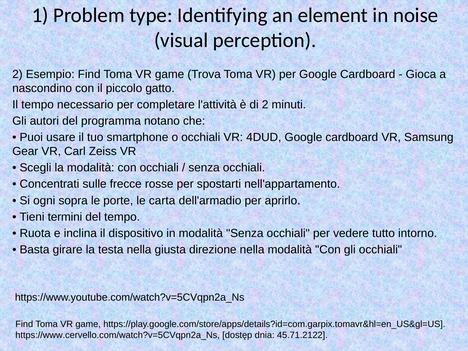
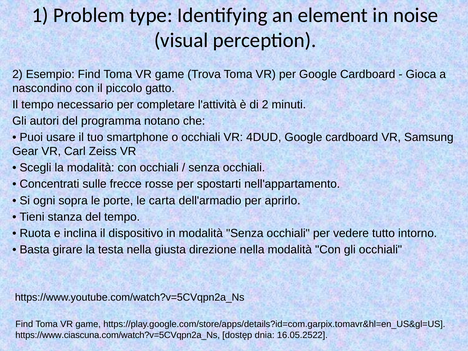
termini: termini -> stanza
https://www.cervello.com/watch?v=5CVqpn2a_Ns: https://www.cervello.com/watch?v=5CVqpn2a_Ns -> https://www.ciascuna.com/watch?v=5CVqpn2a_Ns
45.71.2122: 45.71.2122 -> 16.05.2522
